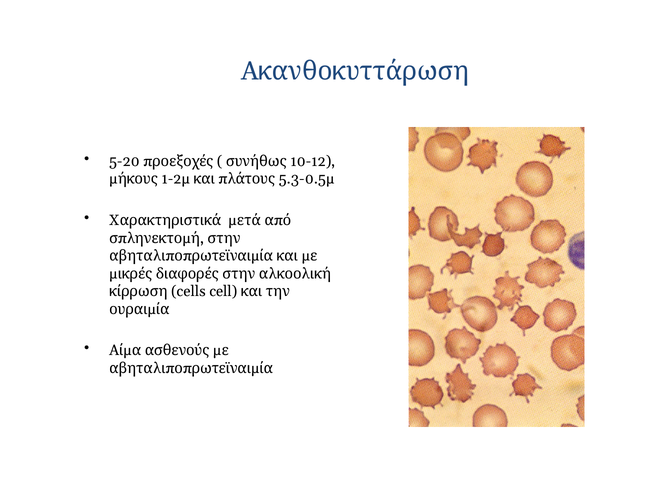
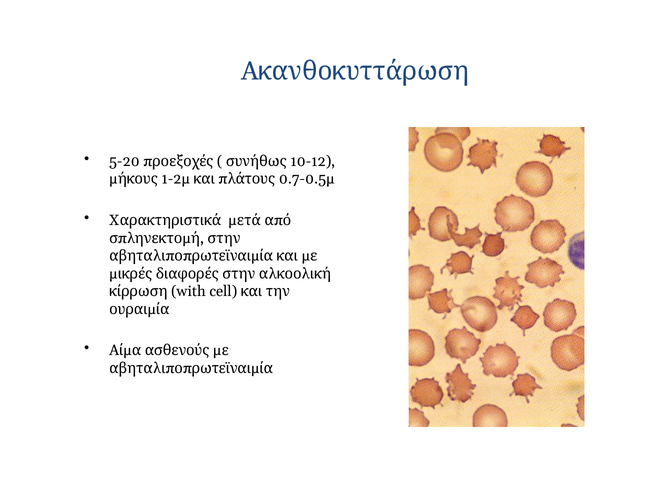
5.3-0.5μ: 5.3-0.5μ -> 0.7-0.5μ
cells: cells -> with
